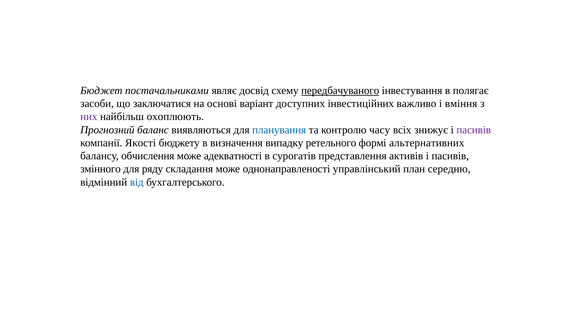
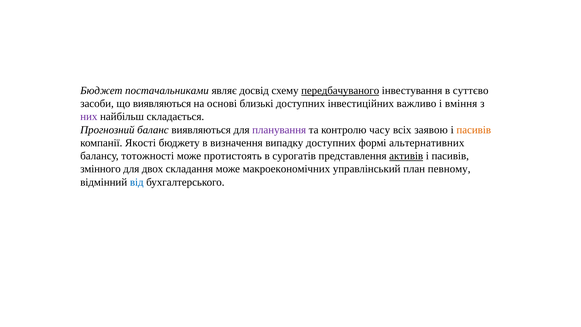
полягає: полягає -> суттєво
що заключатися: заключатися -> виявляються
варіант: варіант -> близькі
охоплюють: охоплюють -> складається
планування colour: blue -> purple
знижує: знижує -> заявою
пасивів at (474, 130) colour: purple -> orange
випадку ретельного: ретельного -> доступних
обчислення: обчислення -> тотожності
адекватності: адекватності -> протистоять
активів underline: none -> present
ряду: ряду -> двох
однонаправленості: однонаправленості -> макроекономічних
середню: середню -> певному
